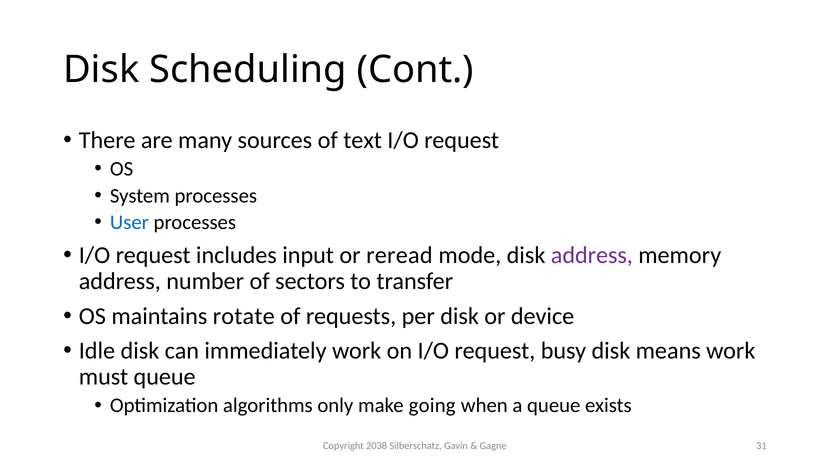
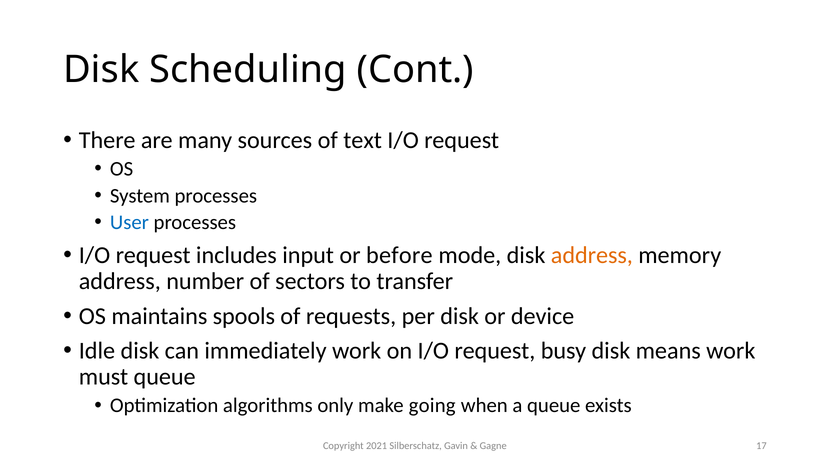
reread: reread -> before
address at (592, 255) colour: purple -> orange
rotate: rotate -> spools
2038: 2038 -> 2021
31: 31 -> 17
